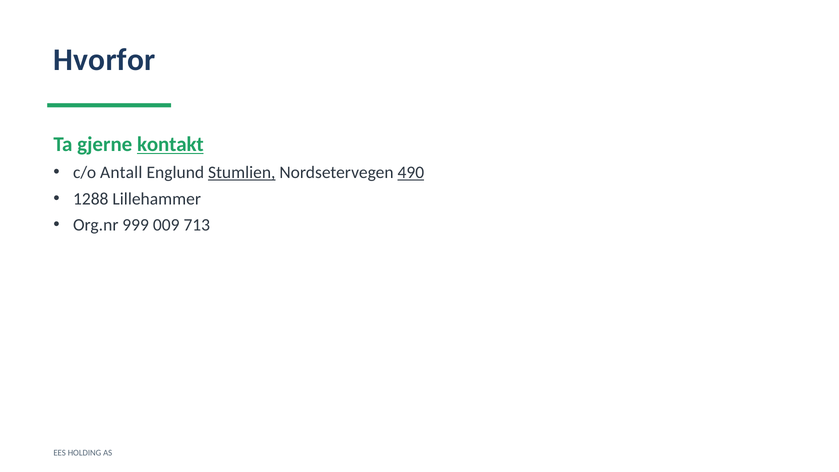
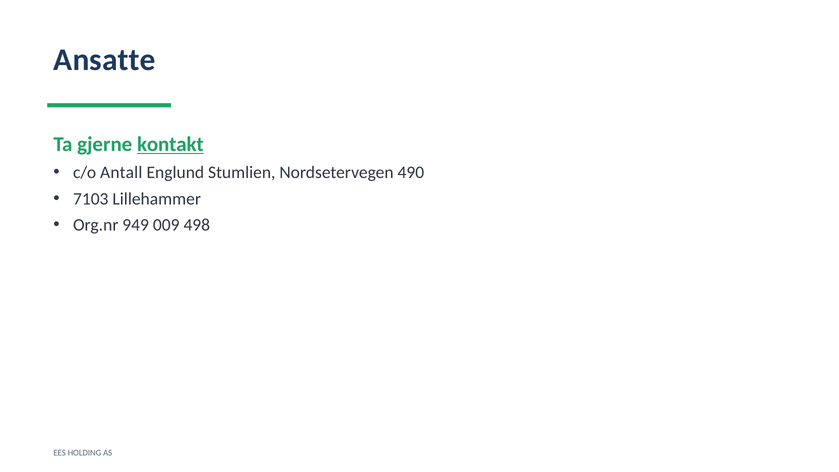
Hvorfor: Hvorfor -> Ansatte
Stumlien underline: present -> none
490 underline: present -> none
1288: 1288 -> 7103
999: 999 -> 949
713: 713 -> 498
